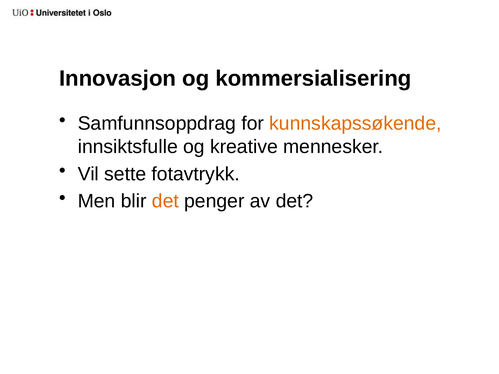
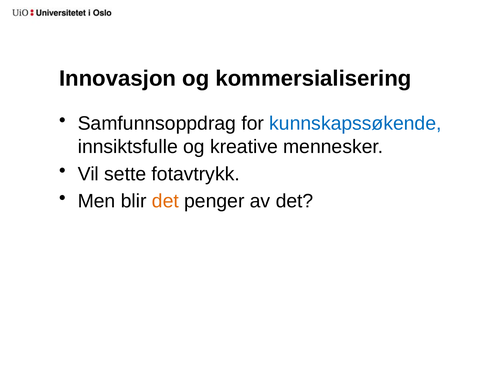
kunnskapssøkende colour: orange -> blue
